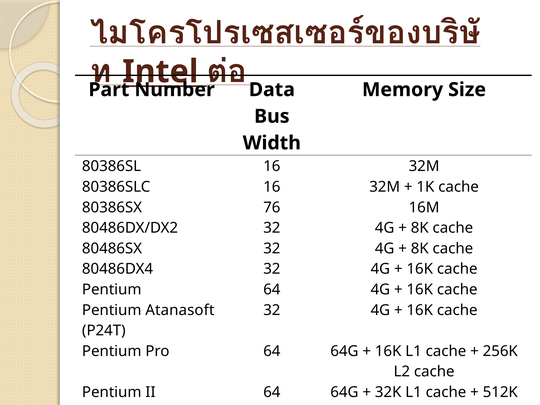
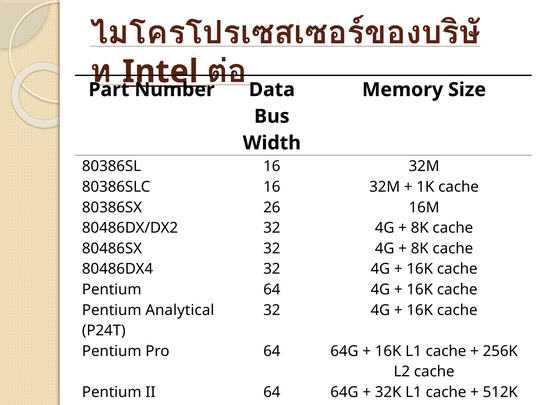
76: 76 -> 26
Atanasoft: Atanasoft -> Analytical
